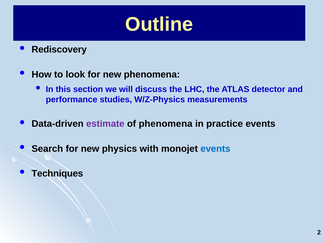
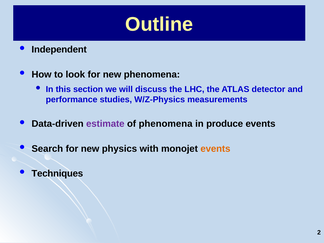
Rediscovery: Rediscovery -> Independent
practice: practice -> produce
events at (215, 149) colour: blue -> orange
